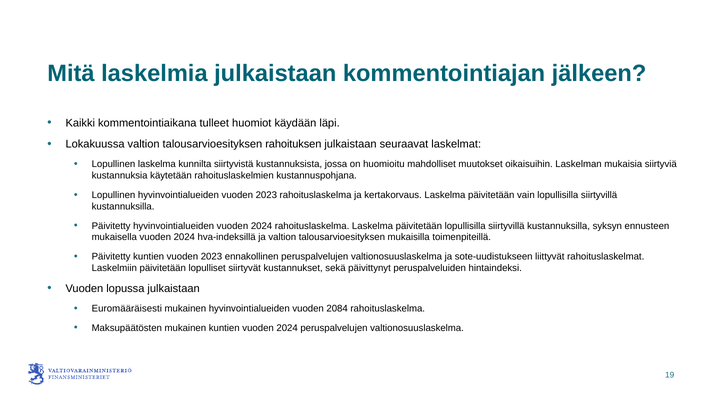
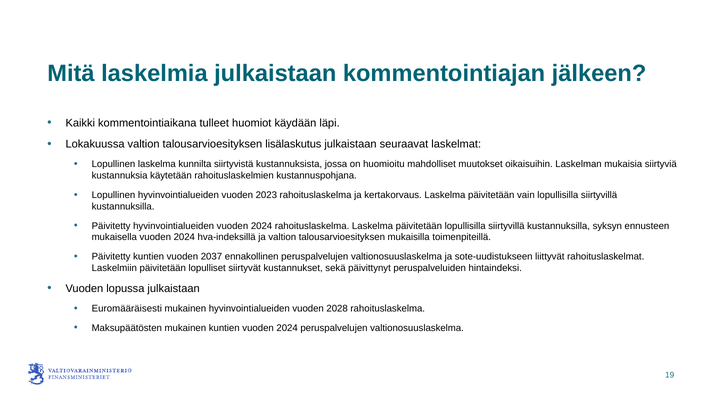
rahoituksen: rahoituksen -> lisälaskutus
kuntien vuoden 2023: 2023 -> 2037
2084: 2084 -> 2028
